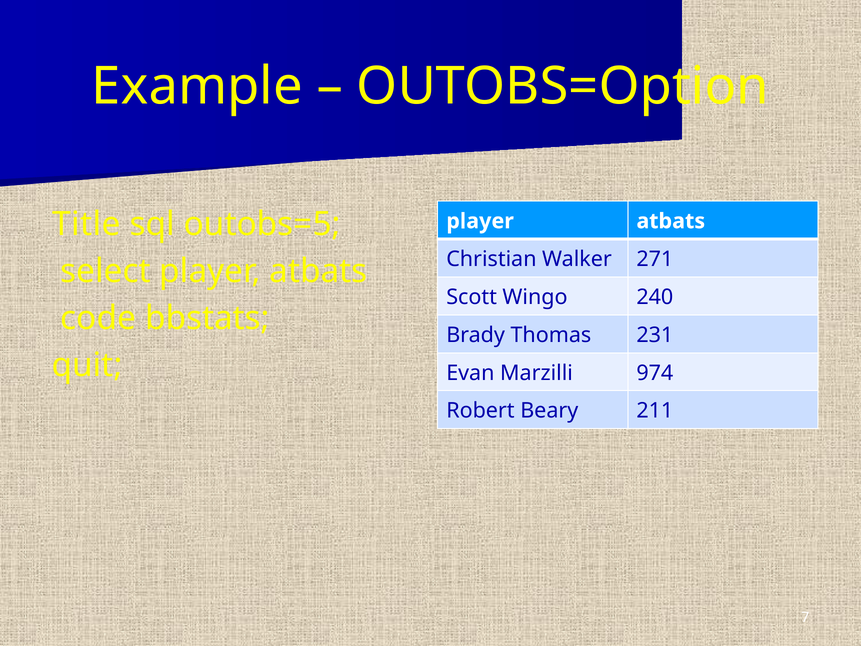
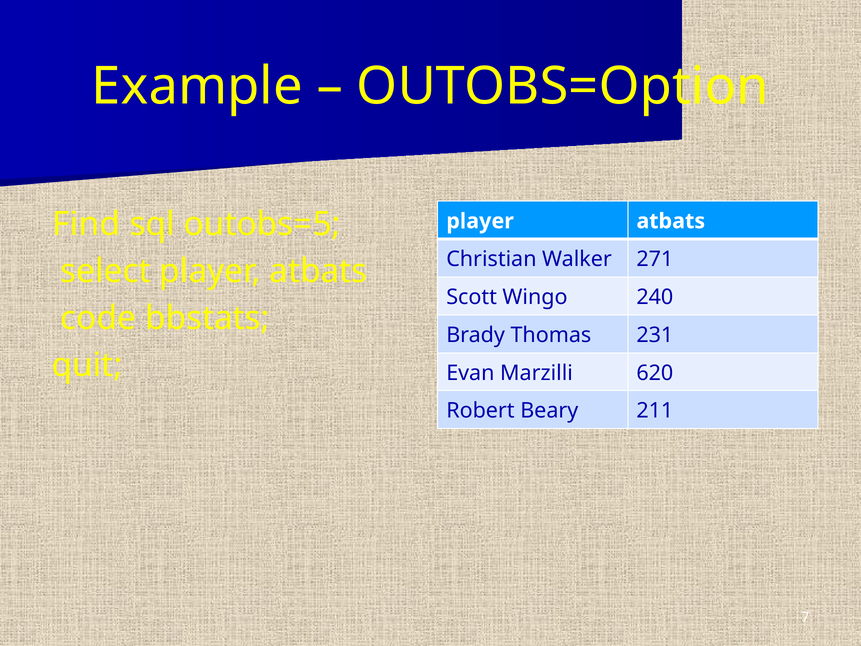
Title: Title -> Find
974: 974 -> 620
